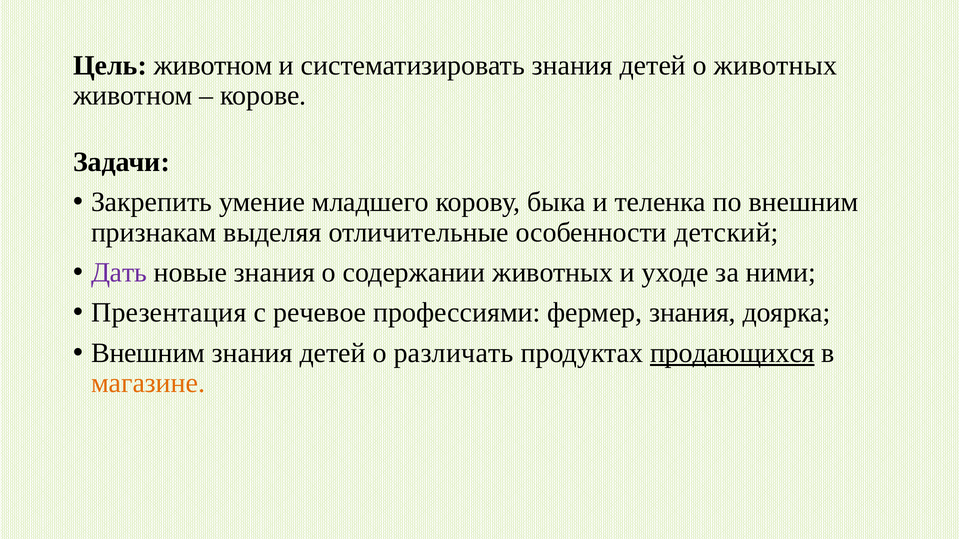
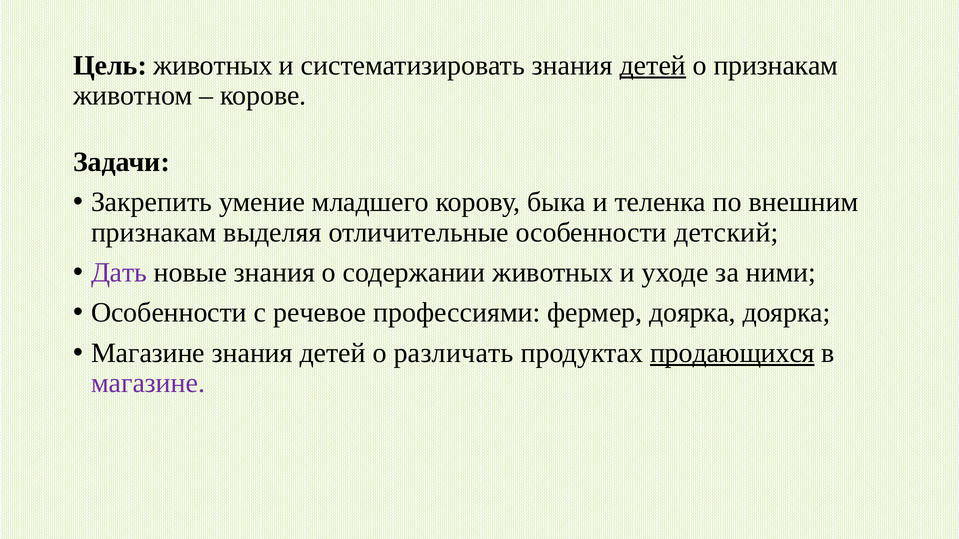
Цель животном: животном -> животных
детей at (653, 66) underline: none -> present
о животных: животных -> признакам
Презентация at (169, 313): Презентация -> Особенности
фермер знания: знания -> доярка
Внешним at (148, 353): Внешним -> Магазине
магазине at (148, 383) colour: orange -> purple
